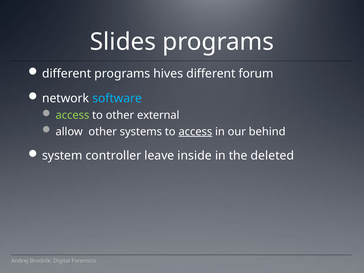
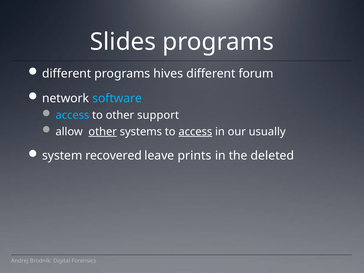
access at (72, 115) colour: light green -> light blue
external: external -> support
other at (103, 132) underline: none -> present
behind: behind -> usually
controller: controller -> recovered
inside: inside -> prints
